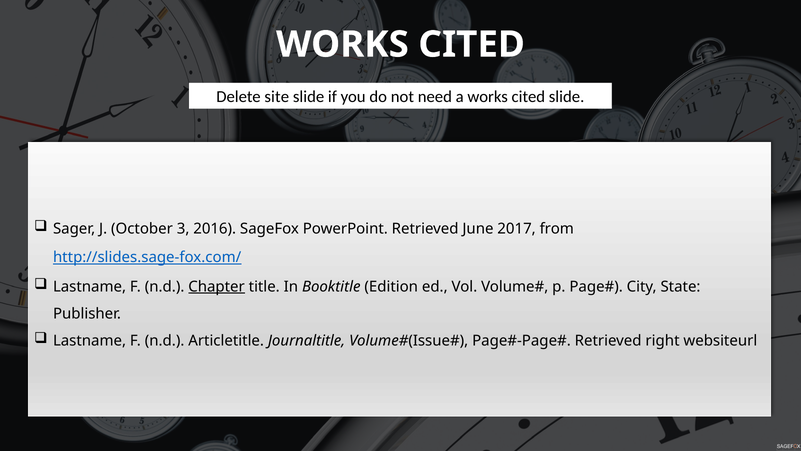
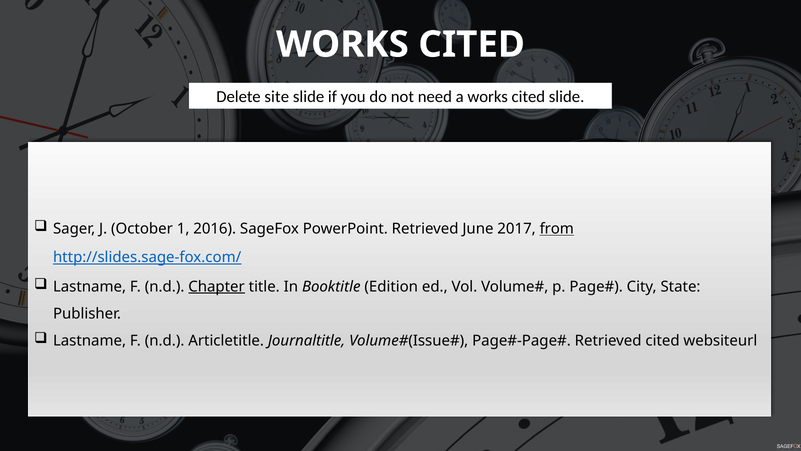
3: 3 -> 1
from underline: none -> present
Retrieved right: right -> cited
